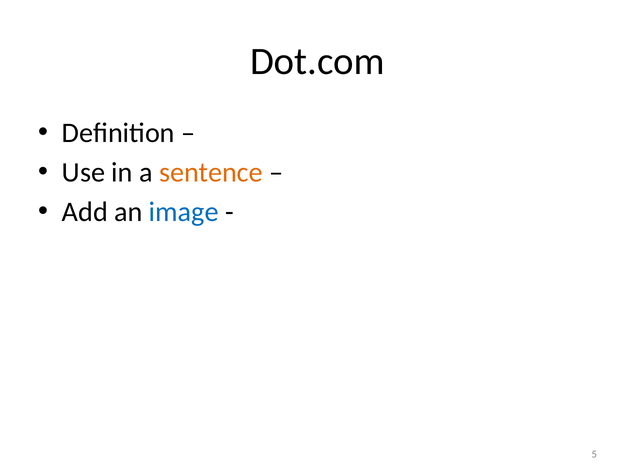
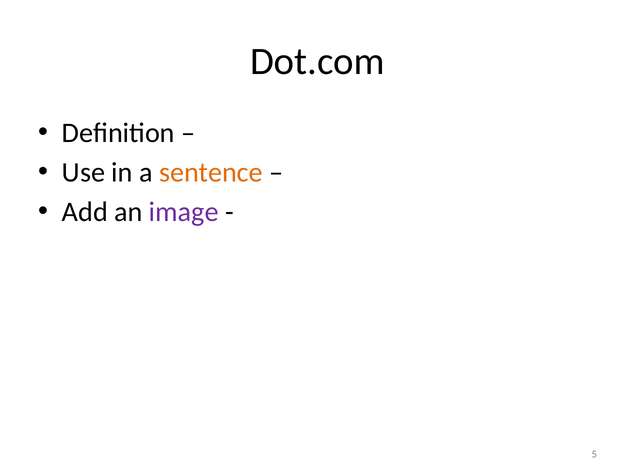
image colour: blue -> purple
